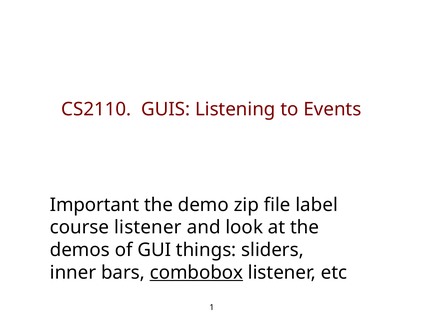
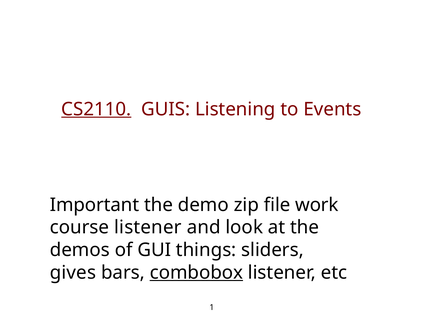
CS2110 underline: none -> present
label: label -> work
inner: inner -> gives
